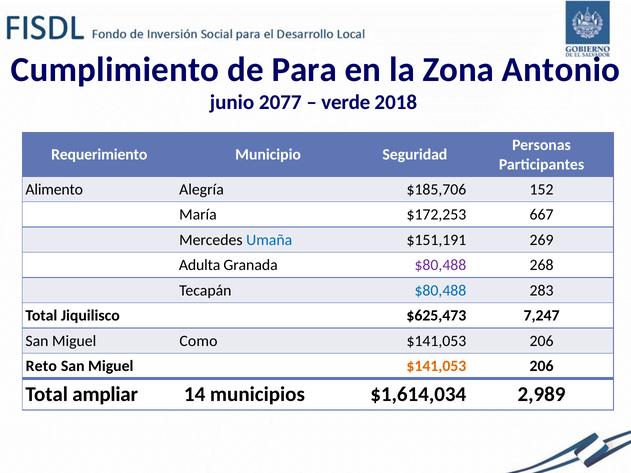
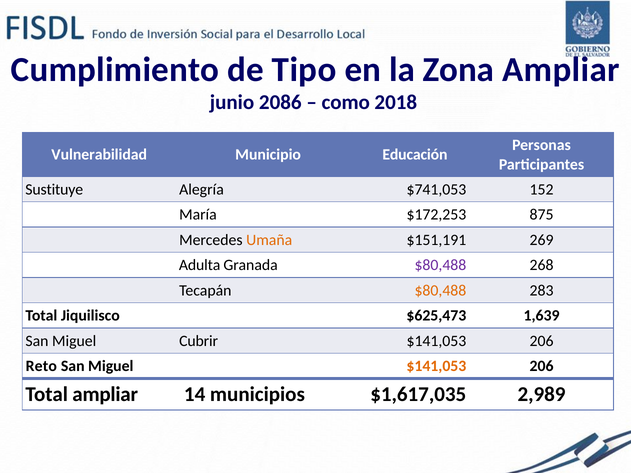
Para: Para -> Tipo
Zona Antonio: Antonio -> Ampliar
2077: 2077 -> 2086
verde: verde -> como
Requerimiento: Requerimiento -> Vulnerabilidad
Seguridad: Seguridad -> Educación
Alimento: Alimento -> Sustituye
$185,706: $185,706 -> $741,053
667: 667 -> 875
Umaña colour: blue -> orange
$80,488 at (440, 290) colour: blue -> orange
7,247: 7,247 -> 1,639
Como: Como -> Cubrir
$1,614,034: $1,614,034 -> $1,617,035
